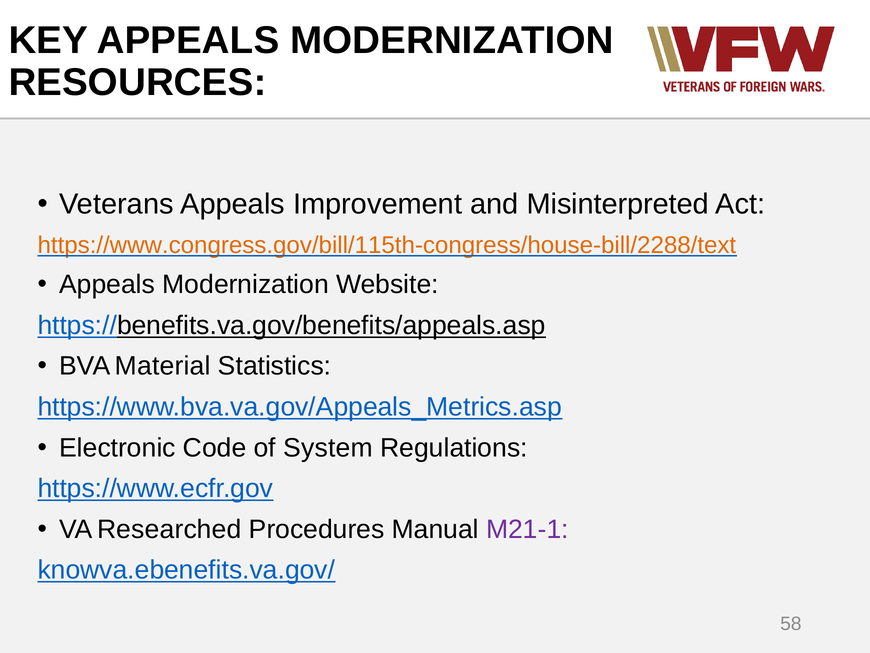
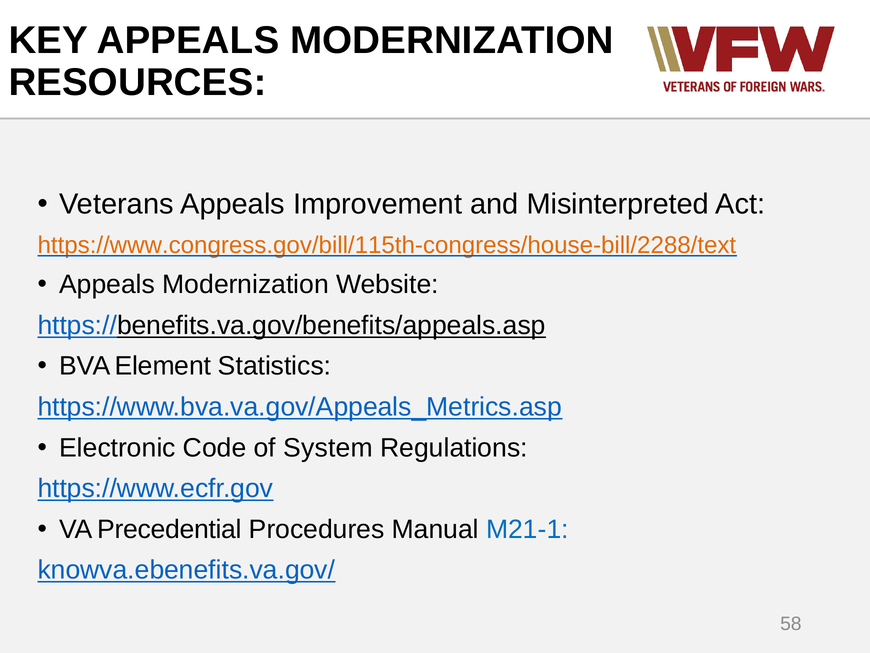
Material: Material -> Element
Researched: Researched -> Precedential
M21-1 colour: purple -> blue
